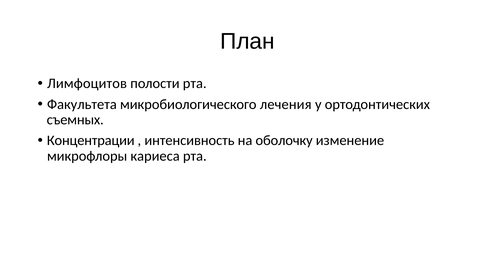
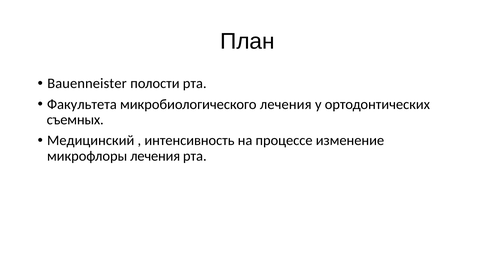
Лимфоцитов: Лимфоцитов -> Bauenneister
Концентрации: Концентрации -> Медицинский
оболочку: оболочку -> процессе
микрофлоры кариеса: кариеса -> лечения
